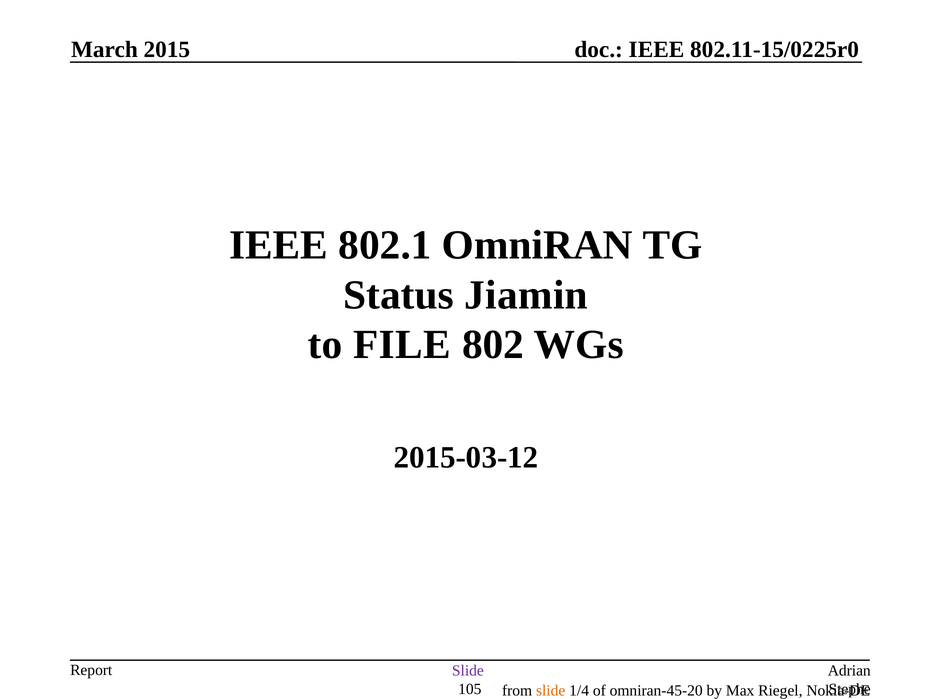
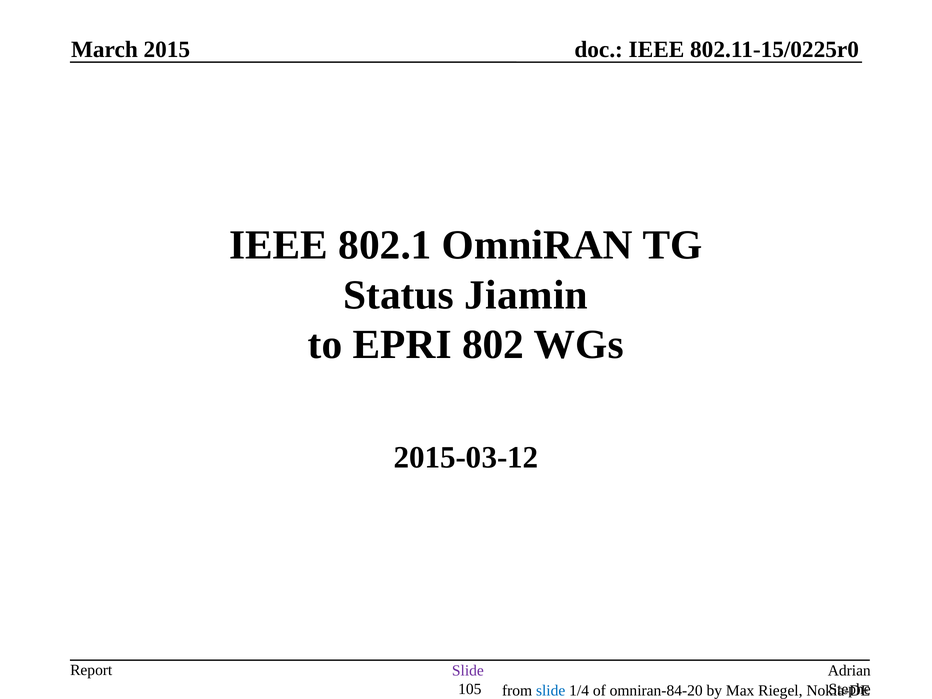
FILE: FILE -> EPRI
slide at (551, 691) colour: orange -> blue
omniran-45-20: omniran-45-20 -> omniran-84-20
